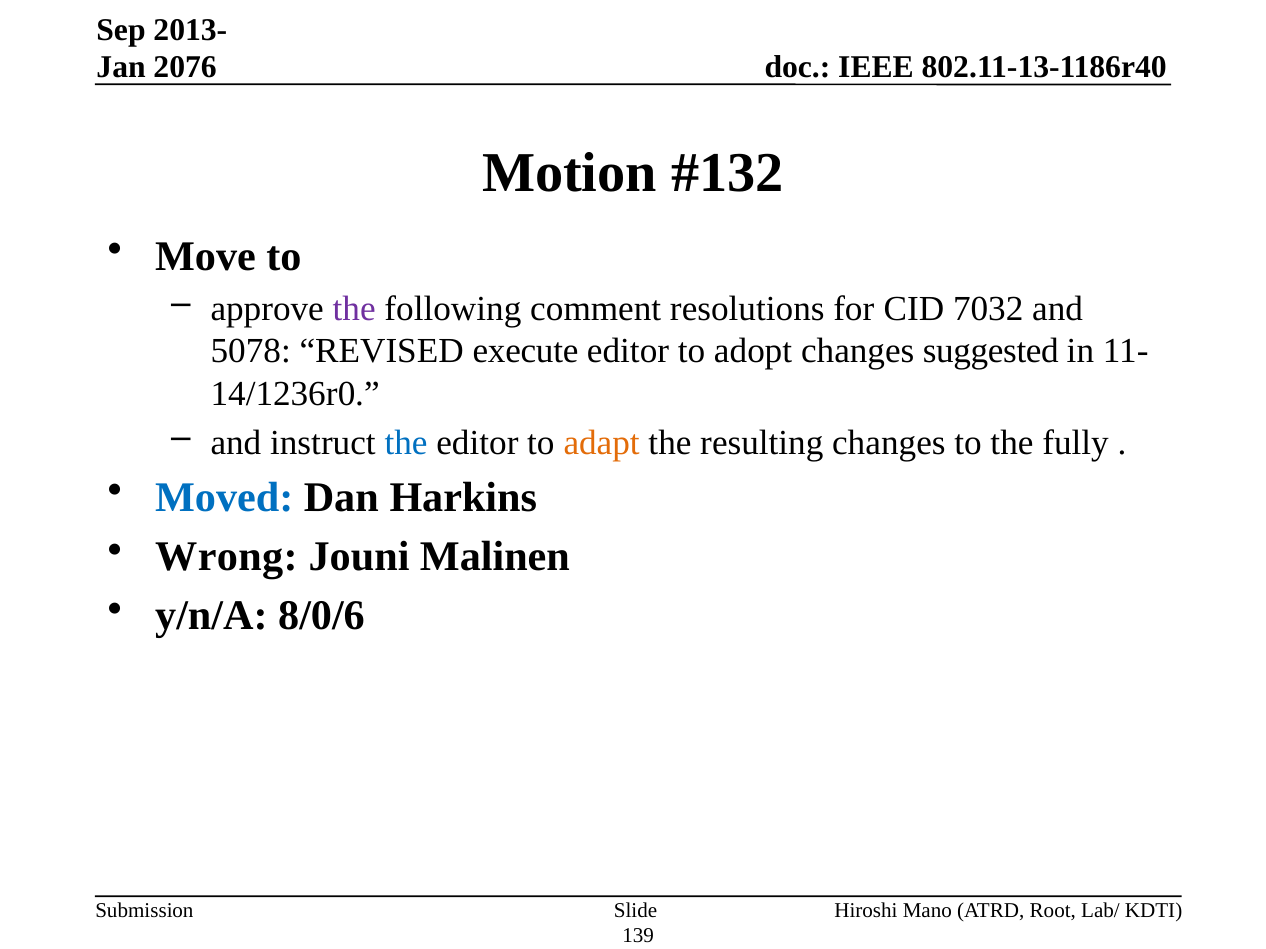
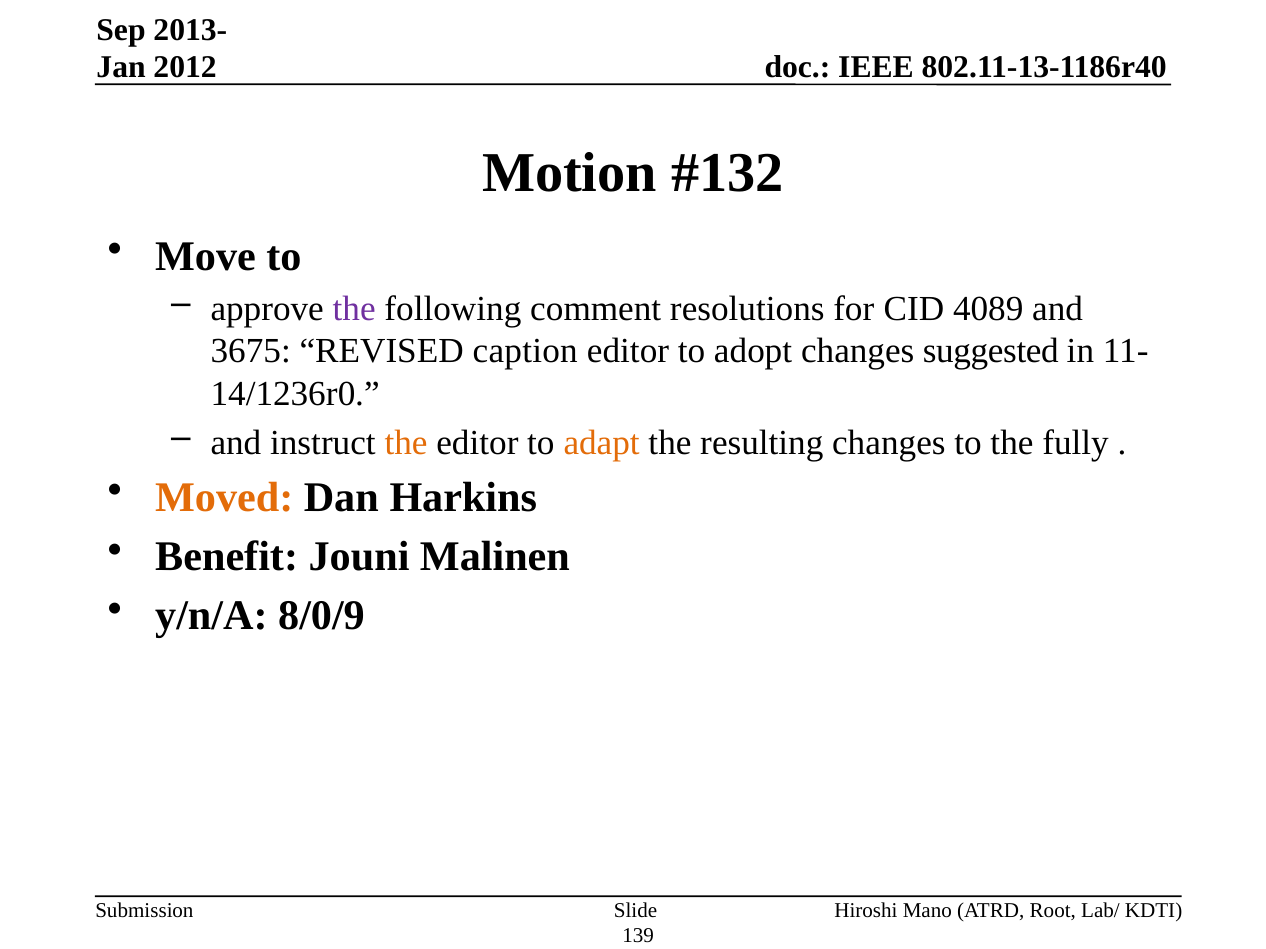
2076: 2076 -> 2012
7032: 7032 -> 4089
5078: 5078 -> 3675
execute: execute -> caption
the at (406, 443) colour: blue -> orange
Moved colour: blue -> orange
Wrong: Wrong -> Benefit
8/0/6: 8/0/6 -> 8/0/9
